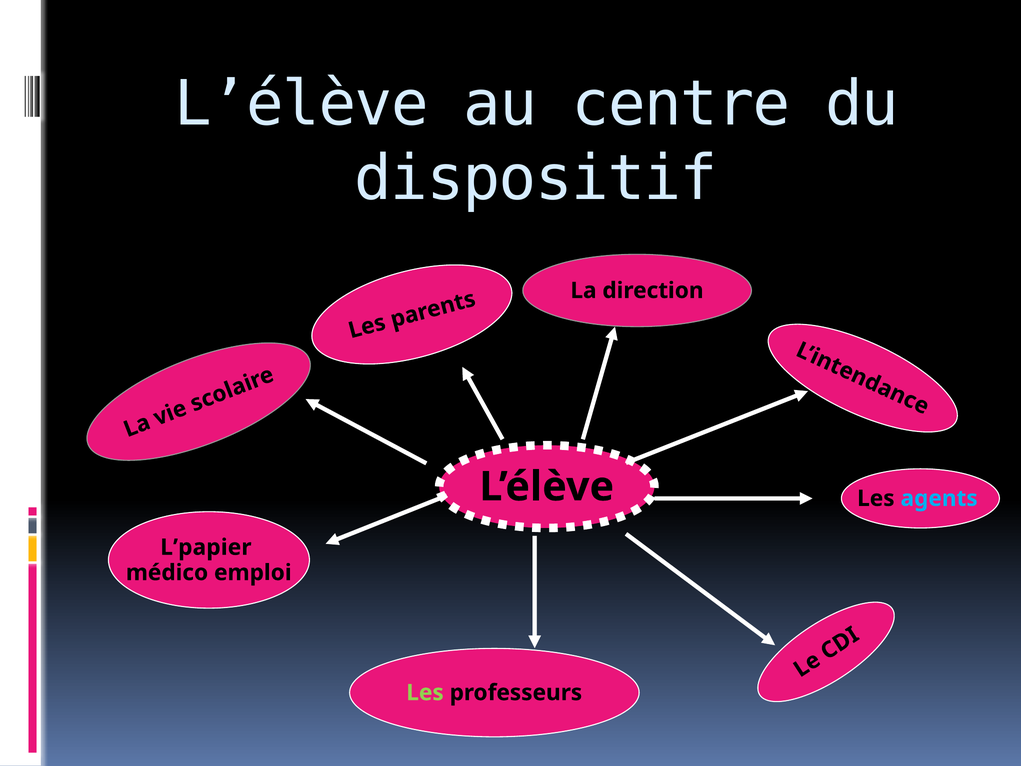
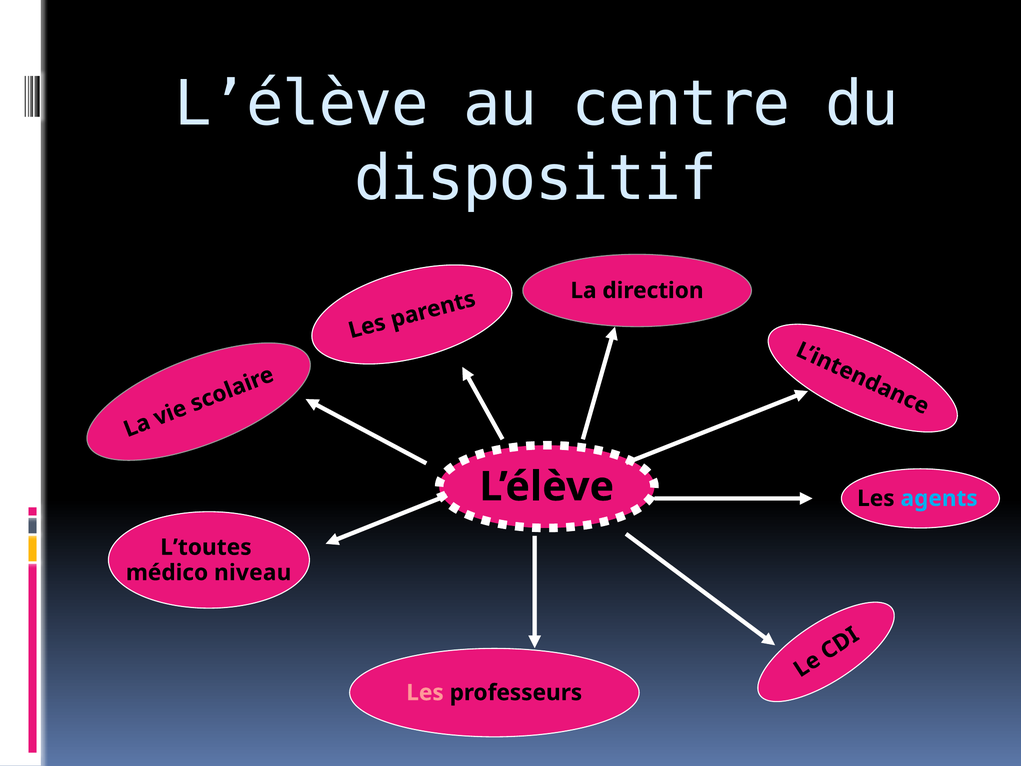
L’papier: L’papier -> L’toutes
emploi: emploi -> niveau
Les at (425, 692) colour: light green -> pink
